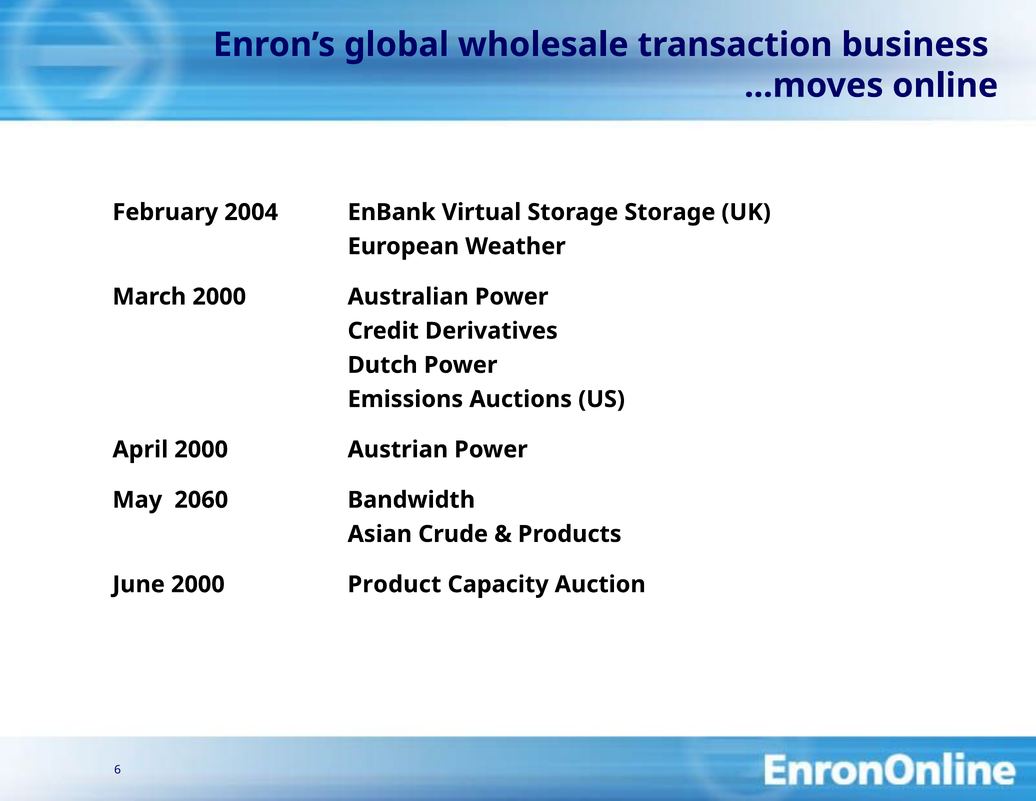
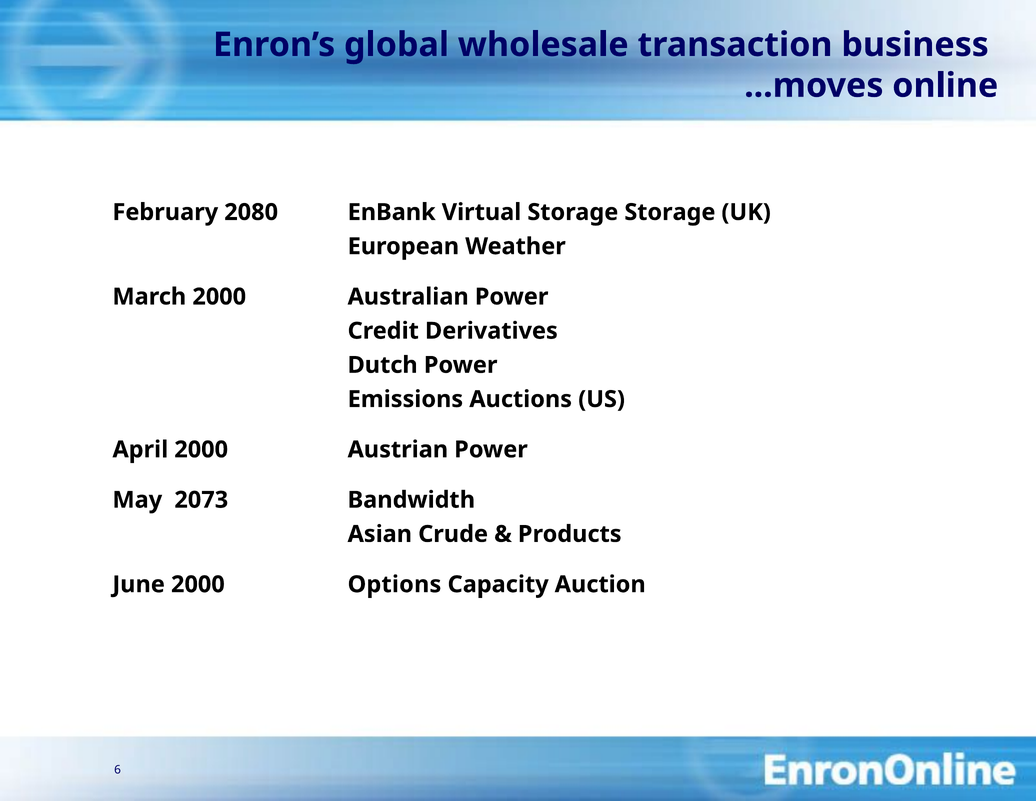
2004: 2004 -> 2080
2060: 2060 -> 2073
Product: Product -> Options
